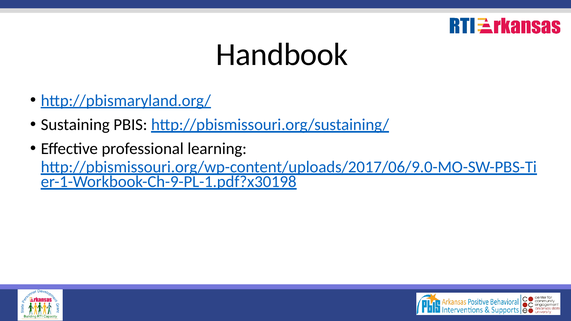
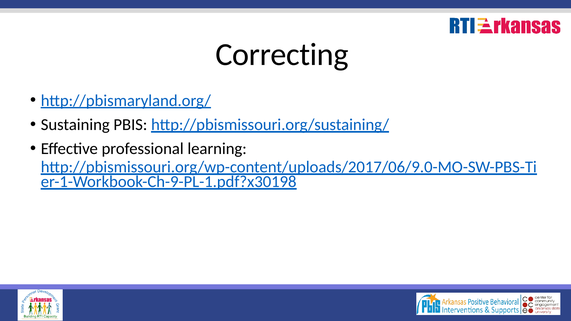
Handbook: Handbook -> Correcting
